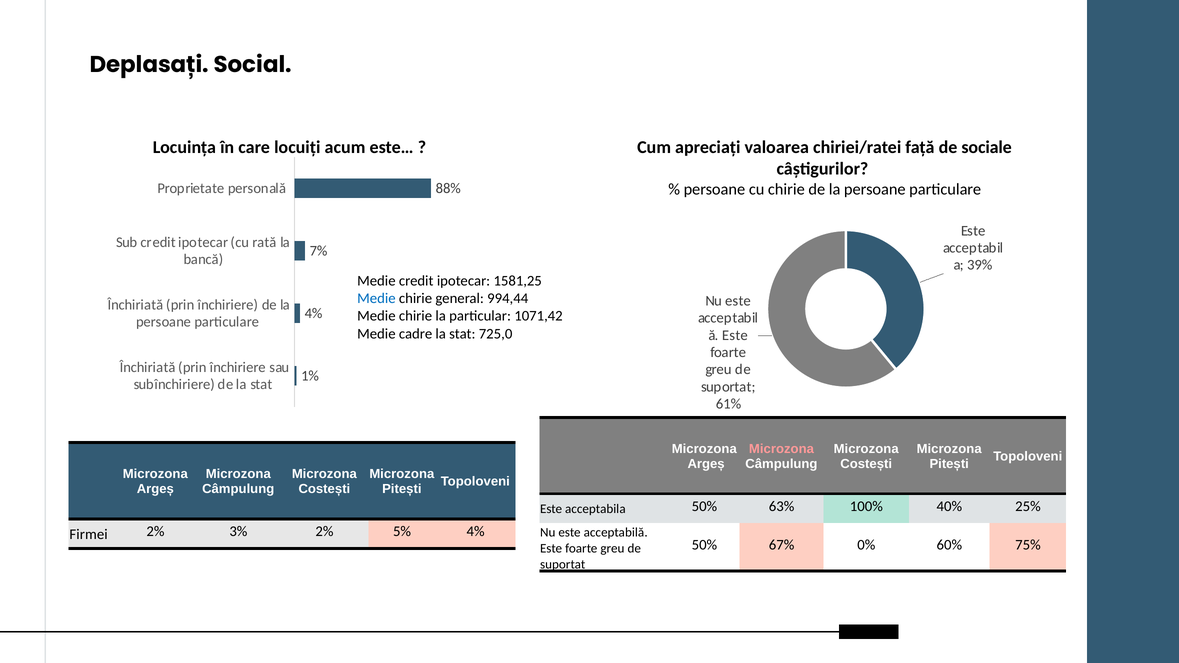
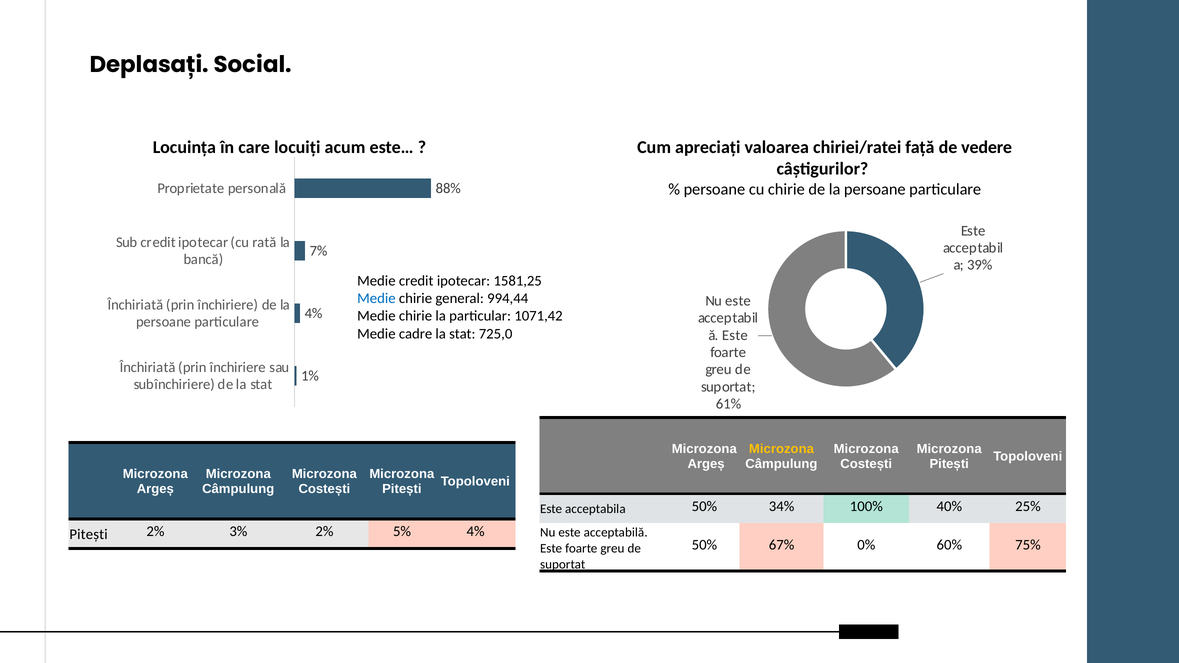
sociale: sociale -> vedere
Microzona at (781, 449) colour: pink -> yellow
63%: 63% -> 34%
Firmei at (89, 534): Firmei -> Pitești
